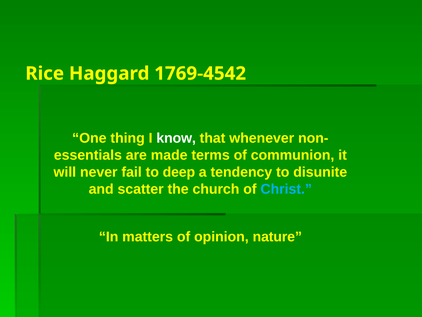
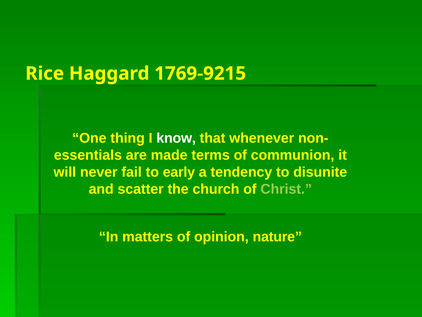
1769-4542: 1769-4542 -> 1769-9215
deep: deep -> early
Christ colour: light blue -> light green
